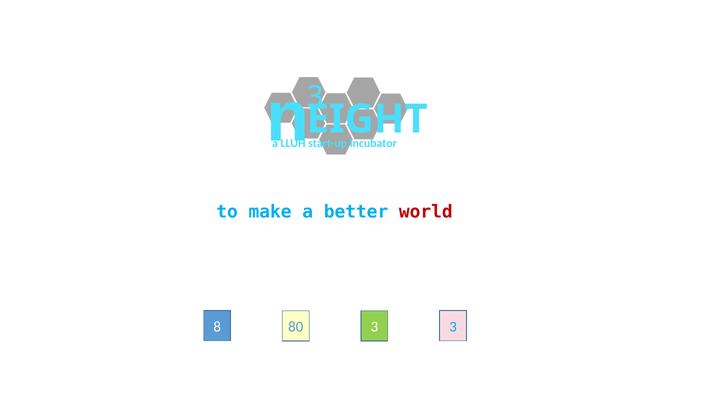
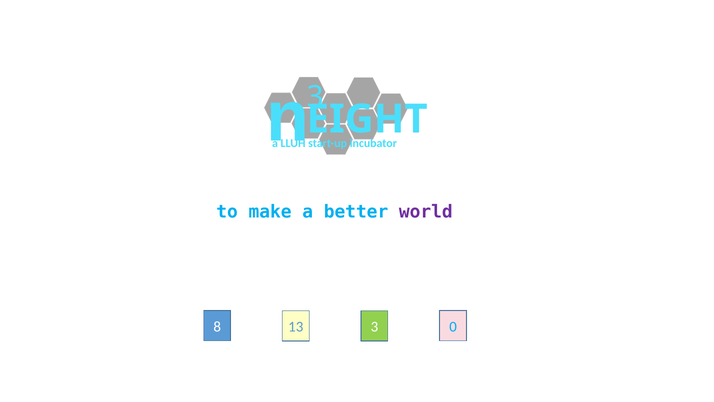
world colour: red -> purple
80: 80 -> 13
3 3: 3 -> 0
